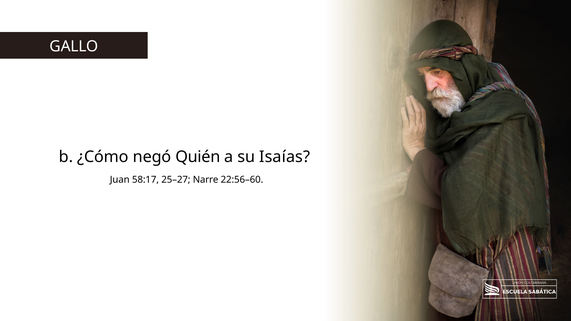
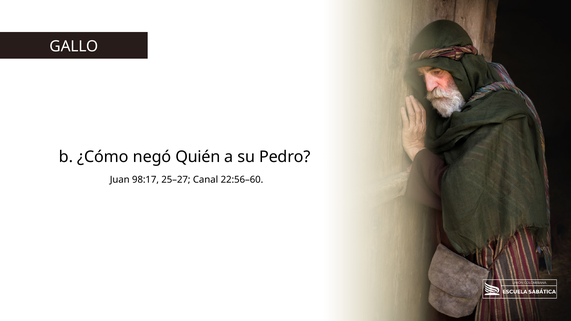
Isaías: Isaías -> Pedro
58:17: 58:17 -> 98:17
Narre: Narre -> Canal
